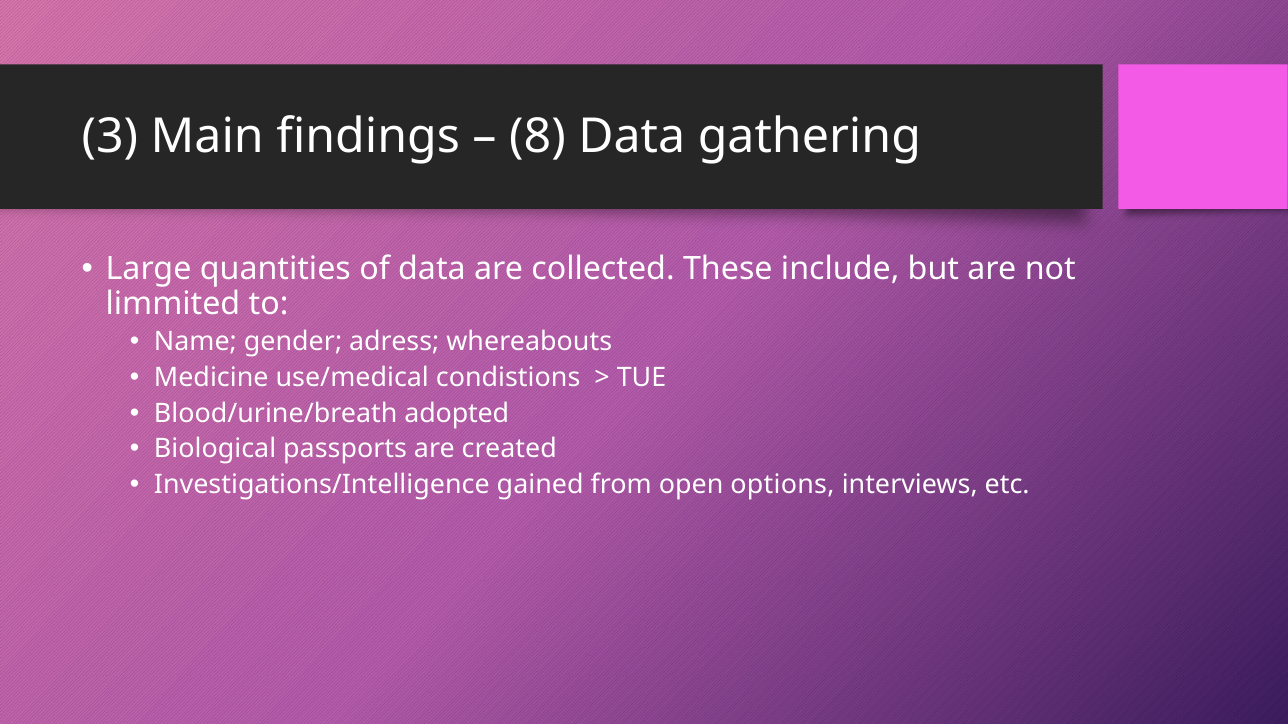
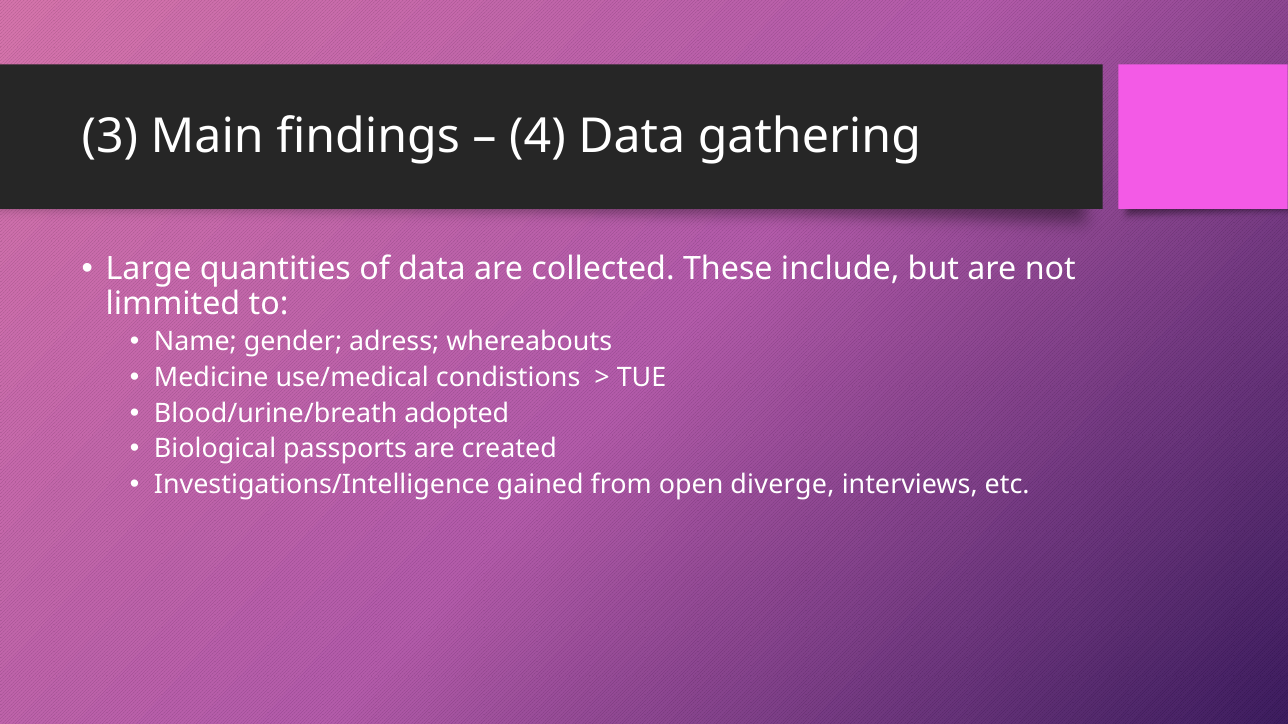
8: 8 -> 4
options: options -> diverge
